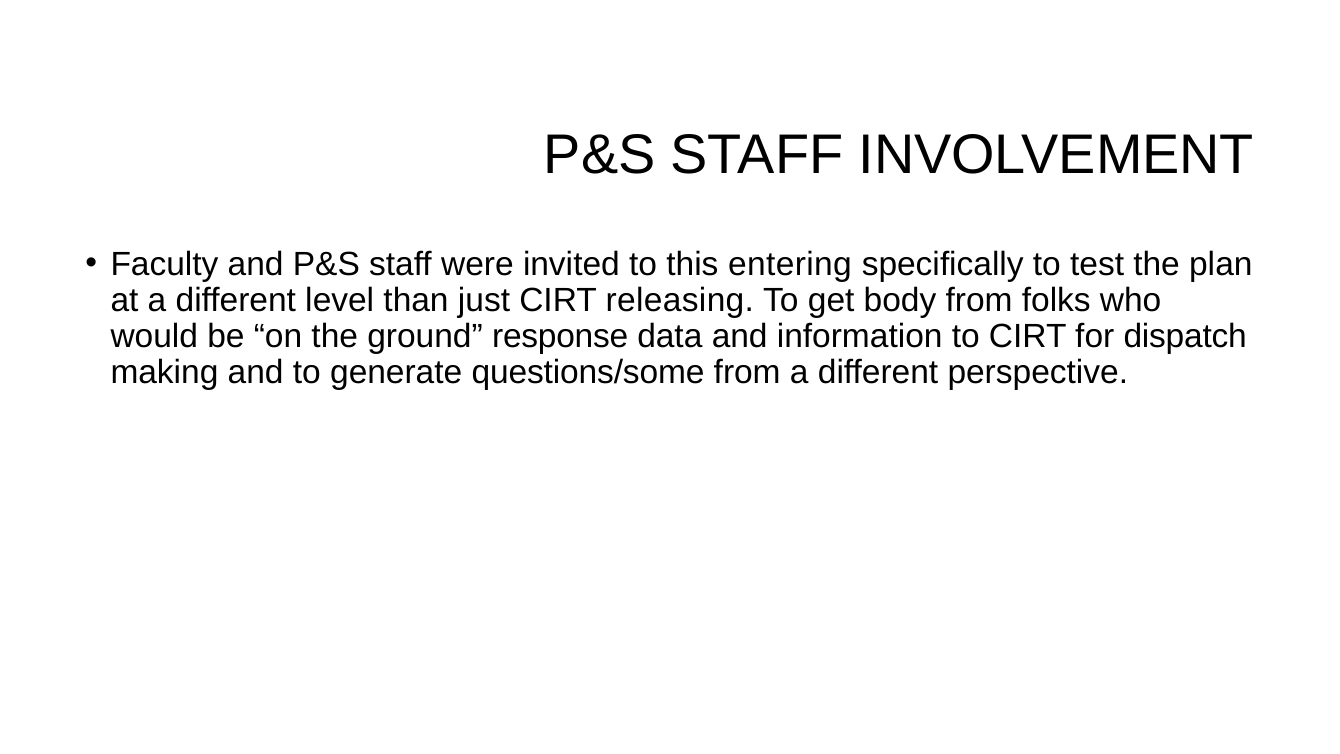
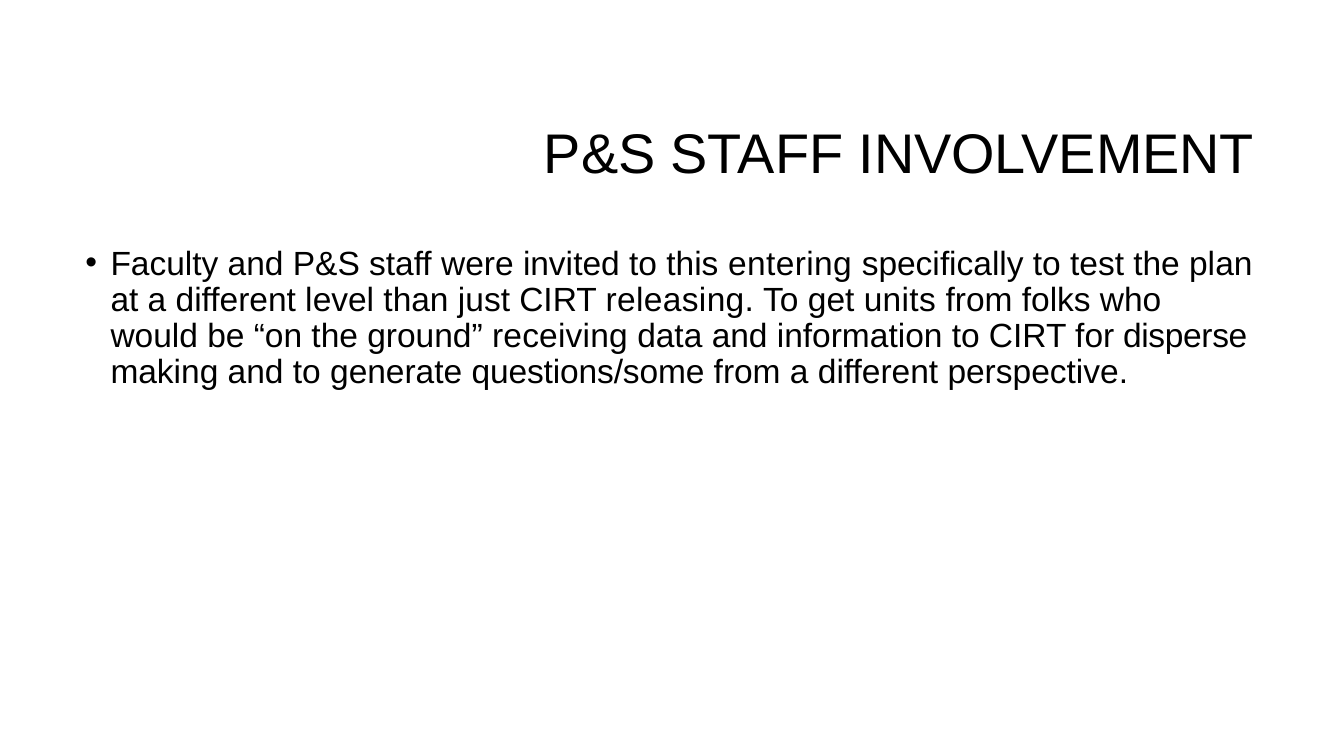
body: body -> units
response: response -> receiving
dispatch: dispatch -> disperse
